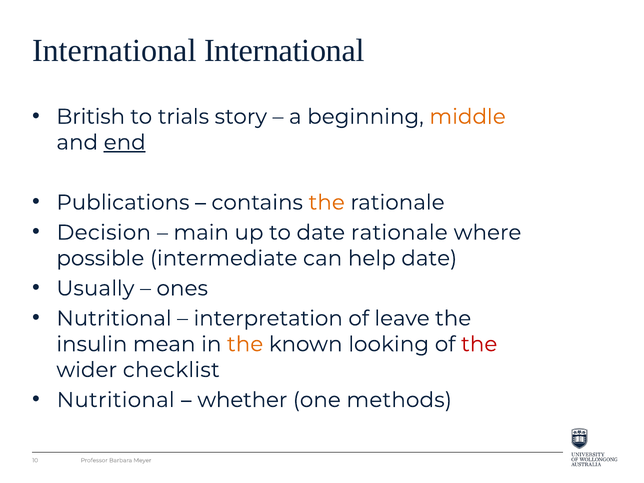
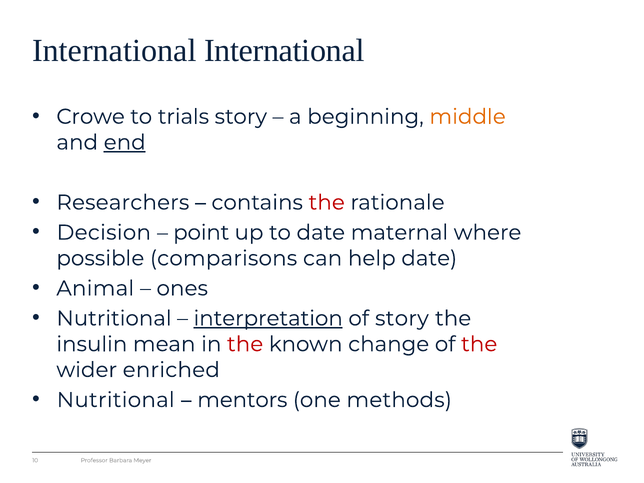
British: British -> Crowe
Publications: Publications -> Researchers
the at (327, 203) colour: orange -> red
main: main -> point
date rationale: rationale -> maternal
intermediate: intermediate -> comparisons
Usually: Usually -> Animal
interpretation underline: none -> present
of leave: leave -> story
the at (245, 344) colour: orange -> red
looking: looking -> change
checklist: checklist -> enriched
whether: whether -> mentors
